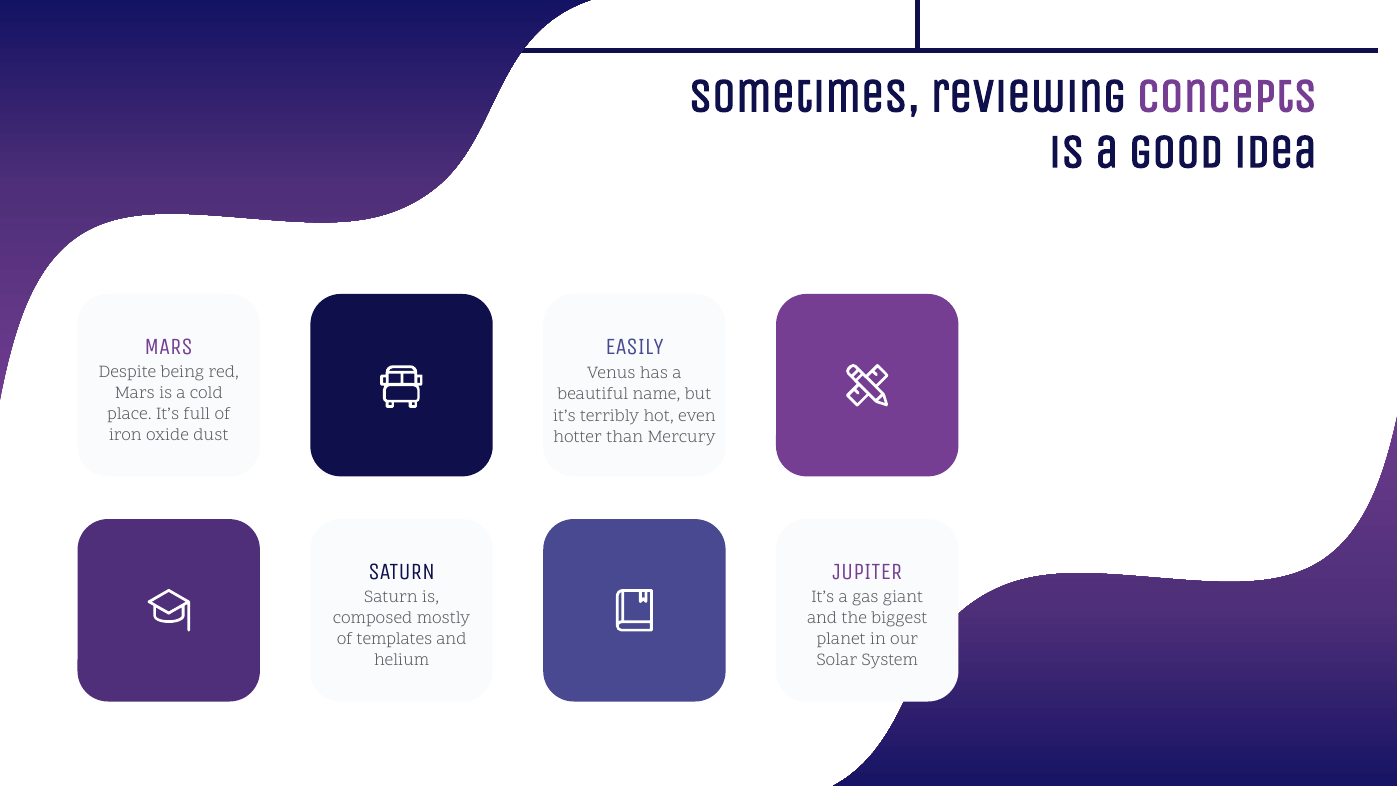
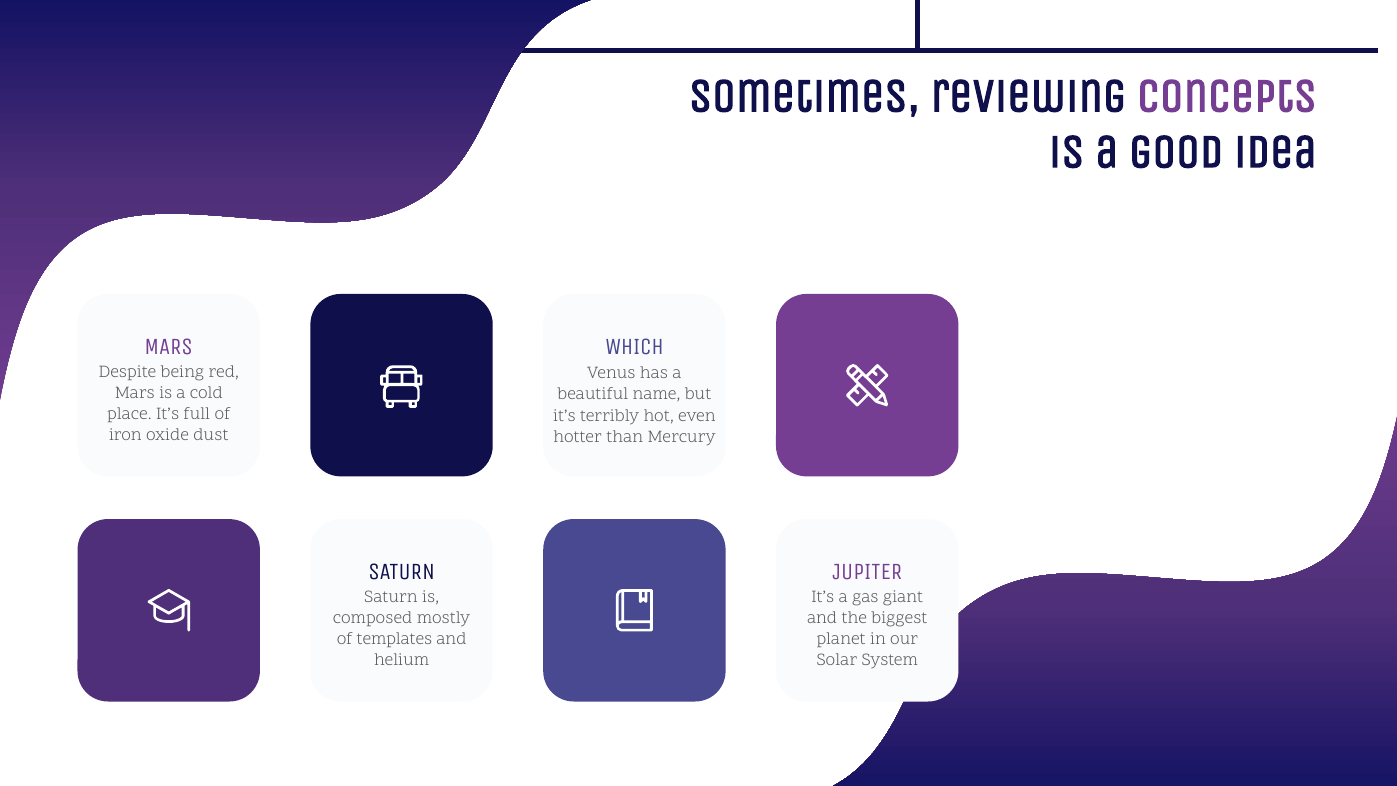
EASILY: EASILY -> WHICH
